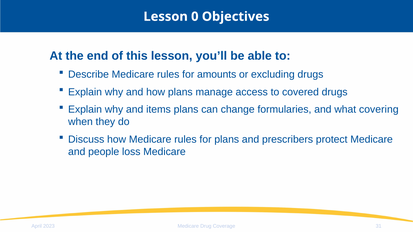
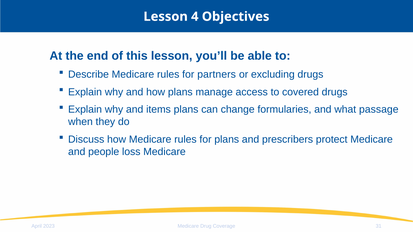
0: 0 -> 4
amounts: amounts -> partners
covering: covering -> passage
